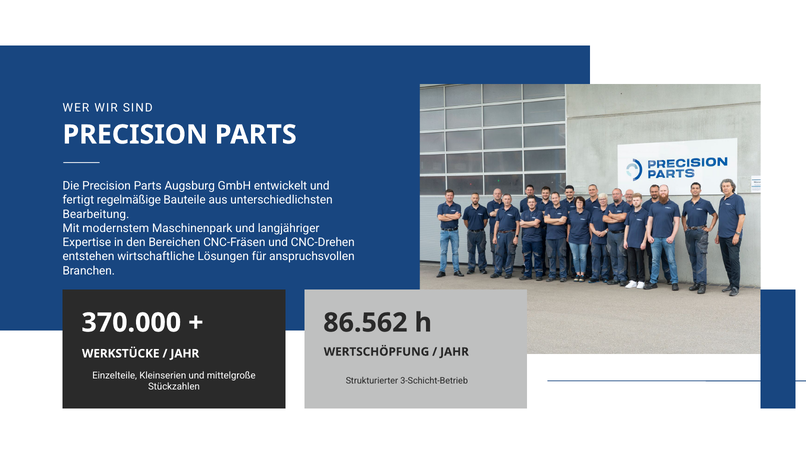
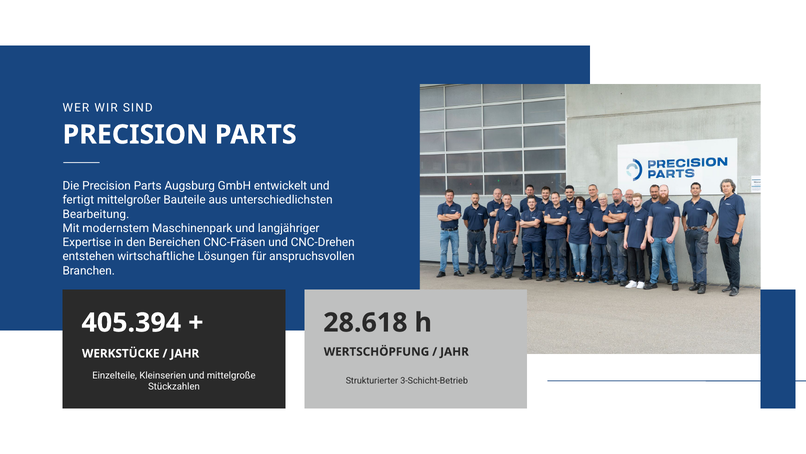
regelmäßige: regelmäßige -> mittelgroßer
370.000: 370.000 -> 405.394
86.562: 86.562 -> 28.618
